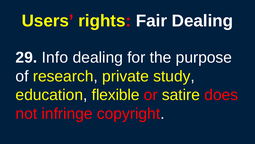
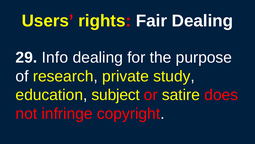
flexible: flexible -> subject
